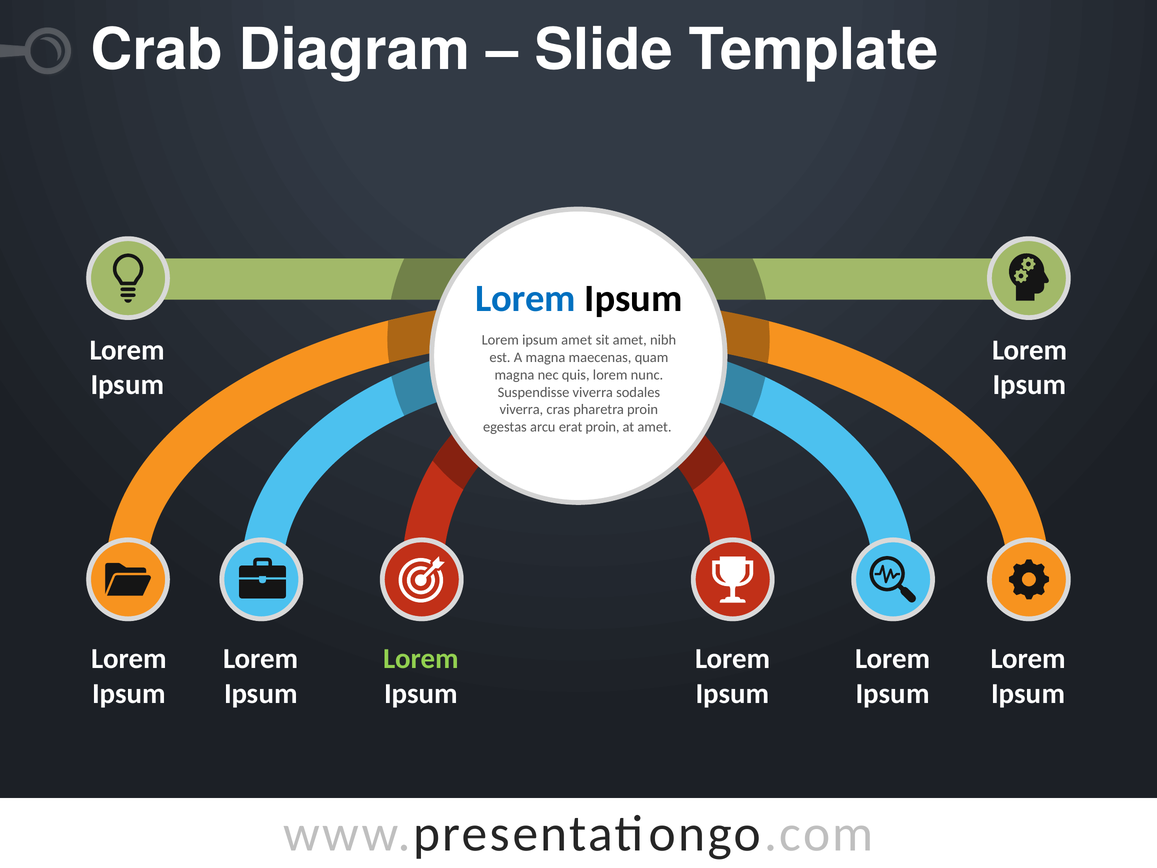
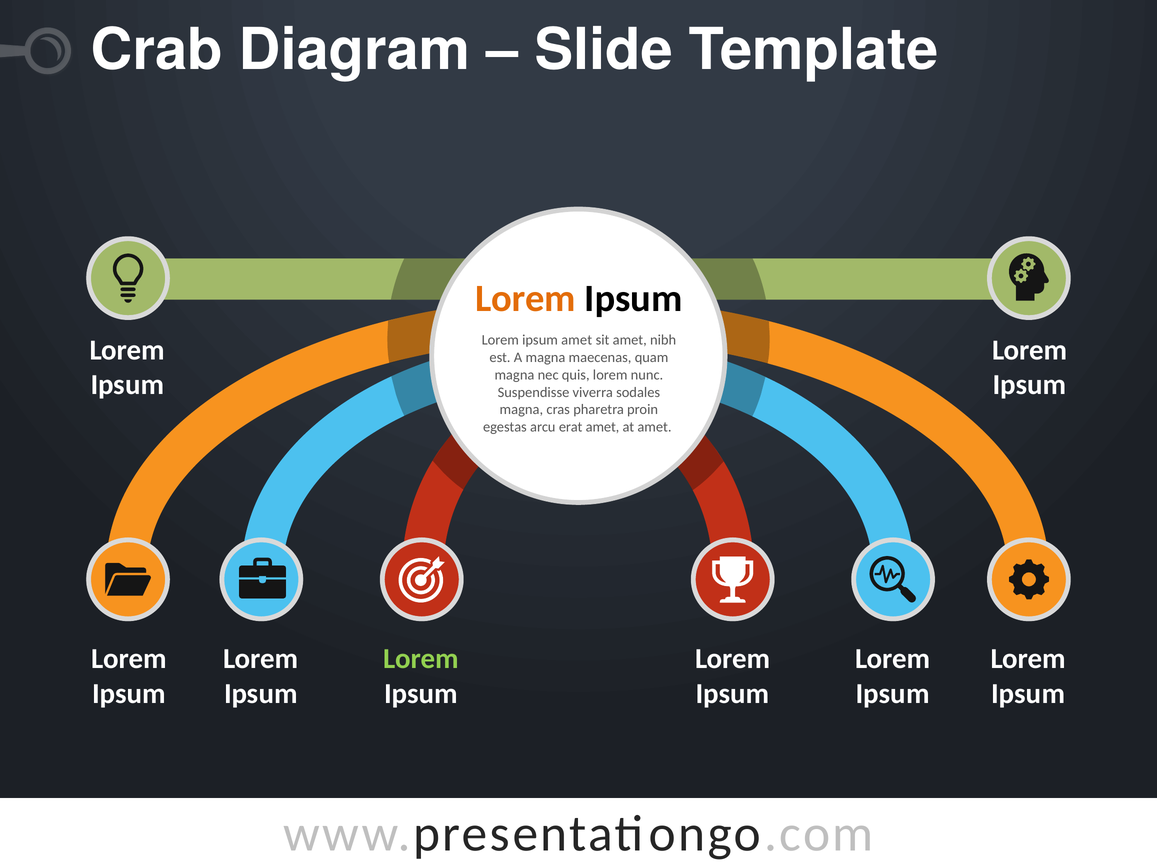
Lorem at (526, 299) colour: blue -> orange
viverra at (521, 410): viverra -> magna
erat proin: proin -> amet
